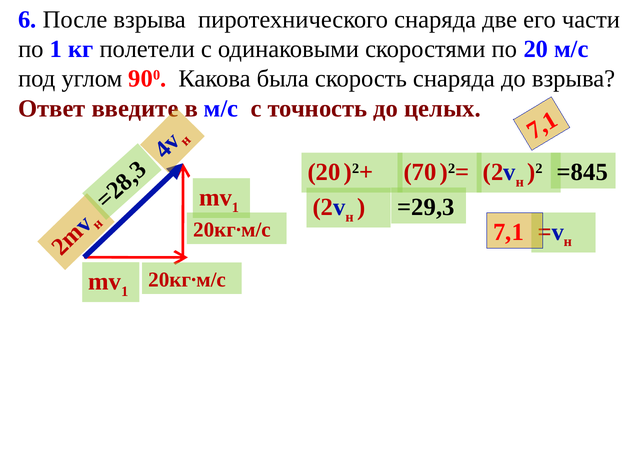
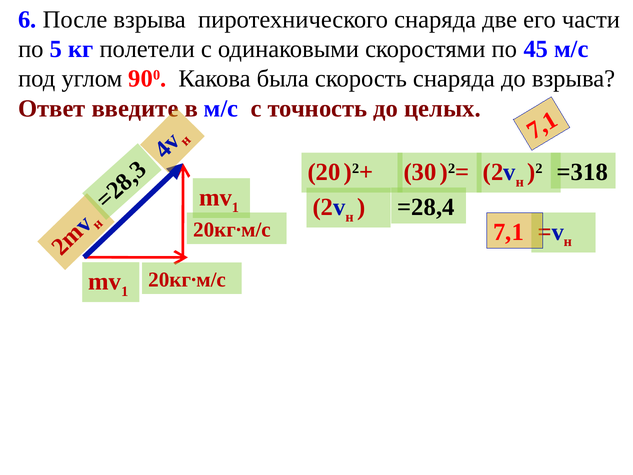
по 1: 1 -> 5
по 20: 20 -> 45
70: 70 -> 30
=845: =845 -> =318
=29,3: =29,3 -> =28,4
